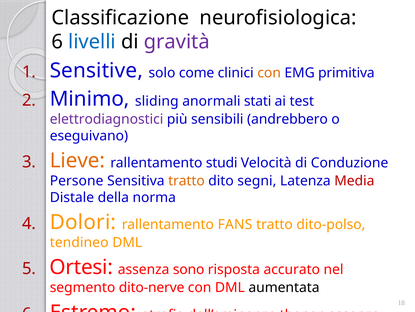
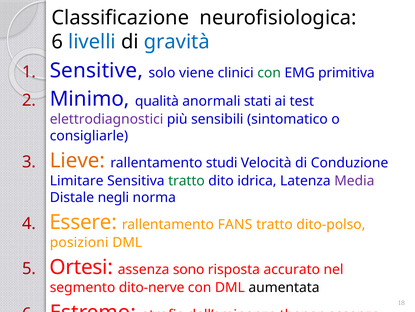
gravità colour: purple -> blue
come: come -> viene
con at (269, 73) colour: orange -> green
sliding: sliding -> qualità
andrebbero: andrebbero -> sintomatico
eseguivano: eseguivano -> consigliarle
Persone: Persone -> Limitare
tratto at (186, 181) colour: orange -> green
segni: segni -> idrica
Media colour: red -> purple
Distale della: della -> negli
Dolori: Dolori -> Essere
tendineo: tendineo -> posizioni
